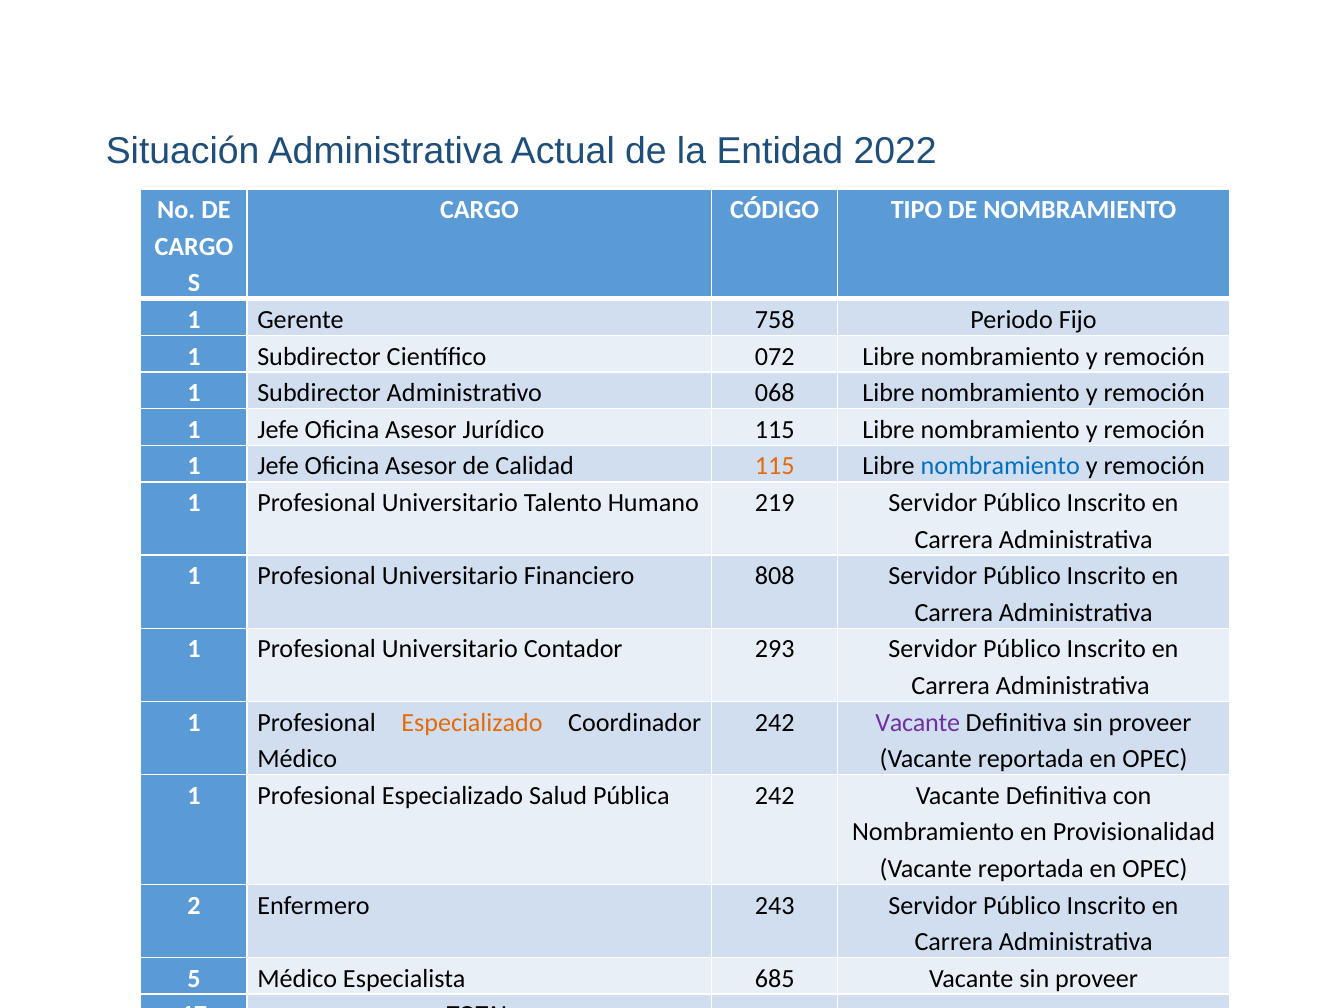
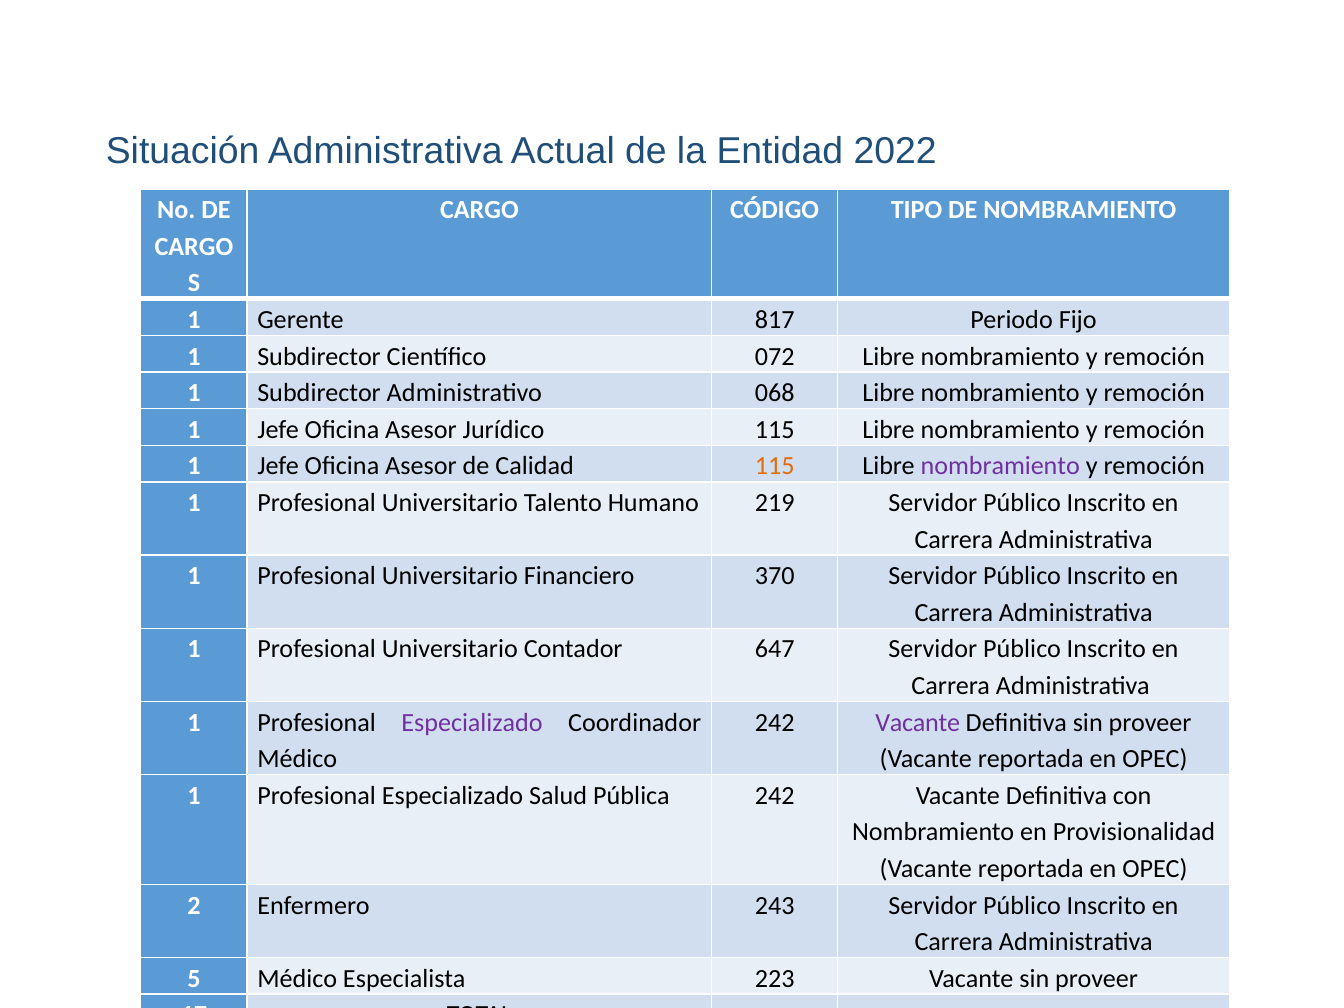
758: 758 -> 817
nombramiento at (1000, 466) colour: blue -> purple
808: 808 -> 370
293: 293 -> 647
Especializado at (472, 722) colour: orange -> purple
685: 685 -> 223
